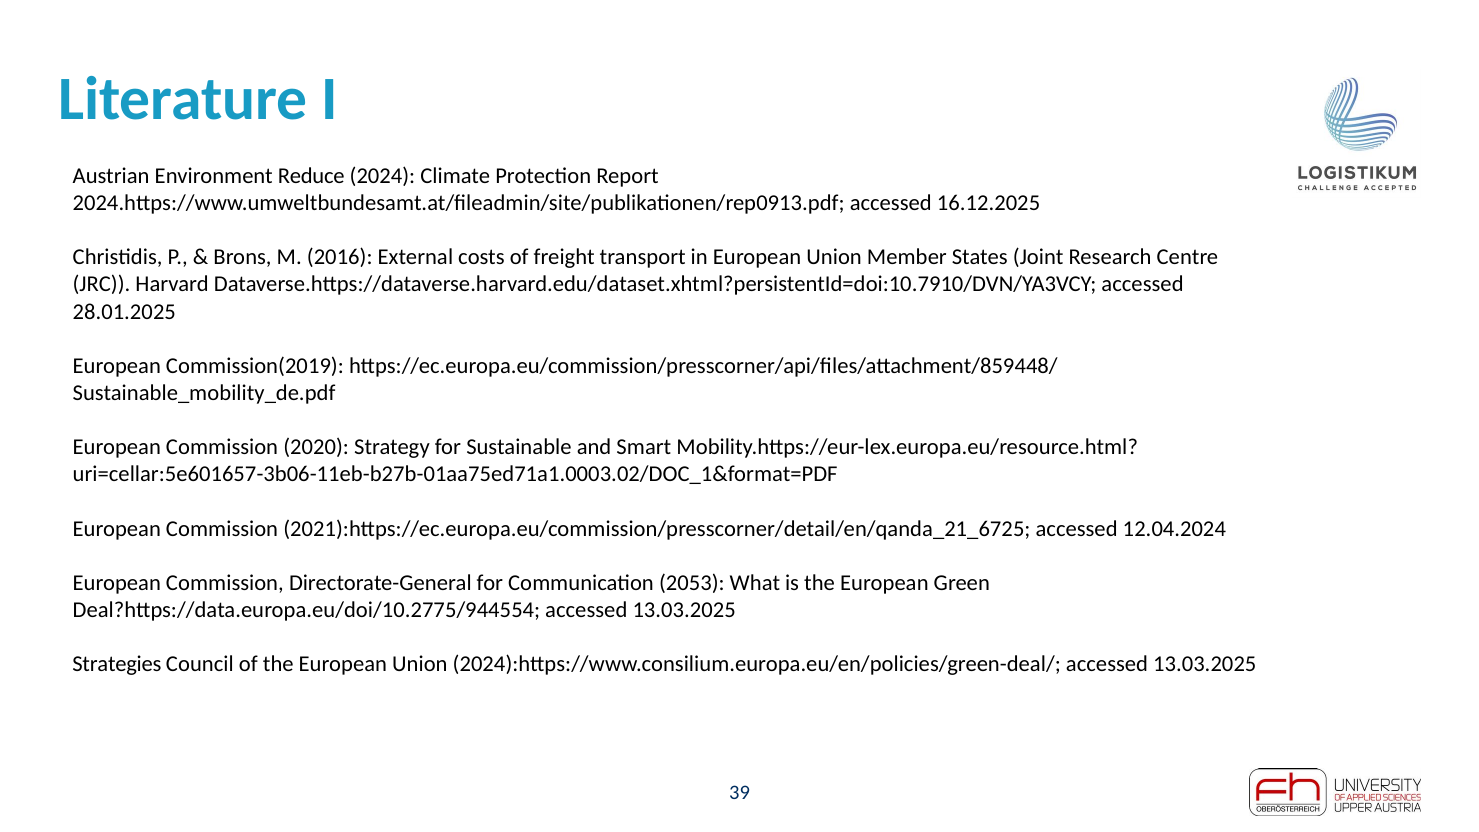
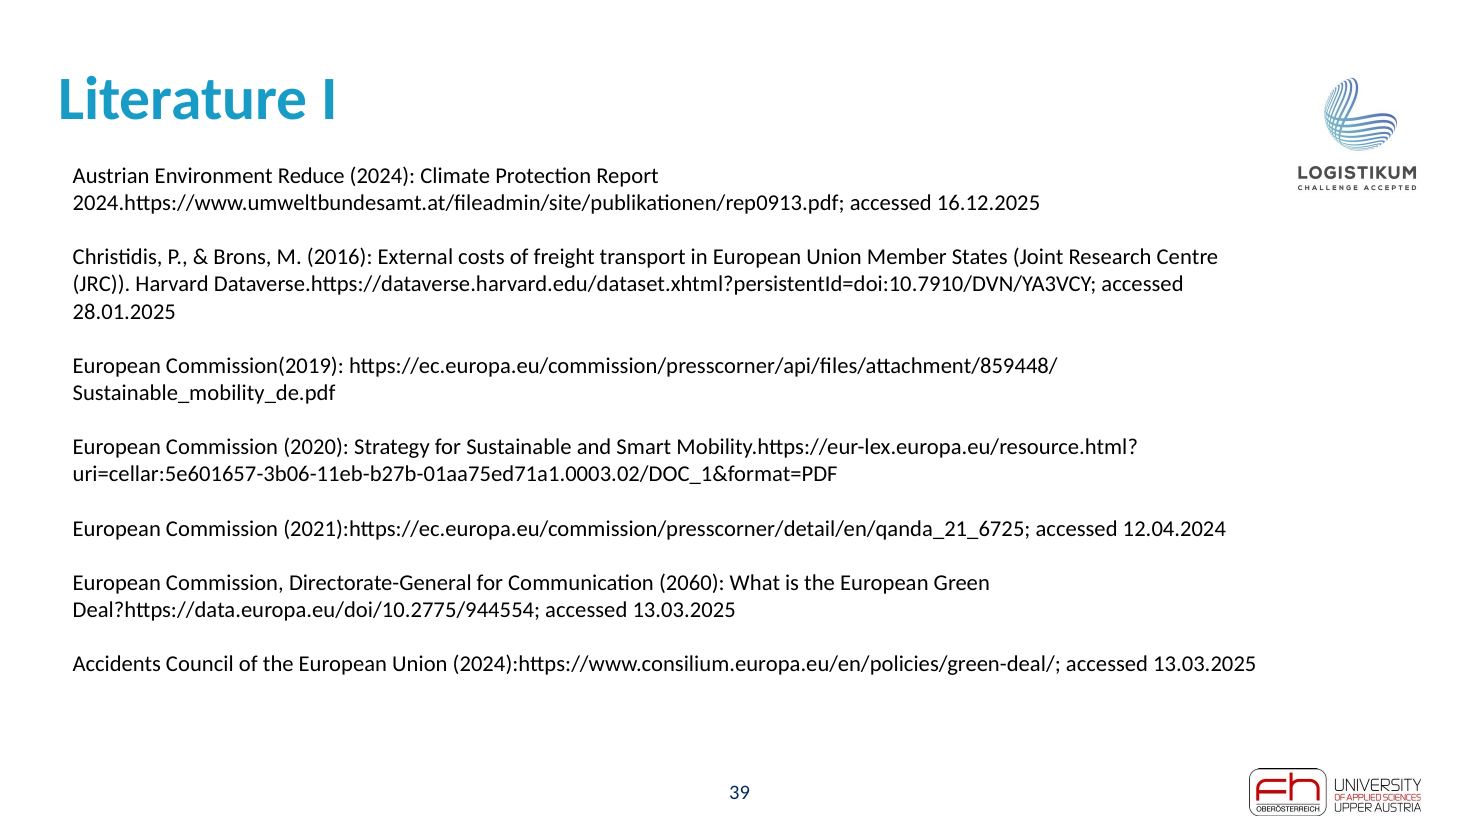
2053: 2053 -> 2060
Strategies: Strategies -> Accidents
